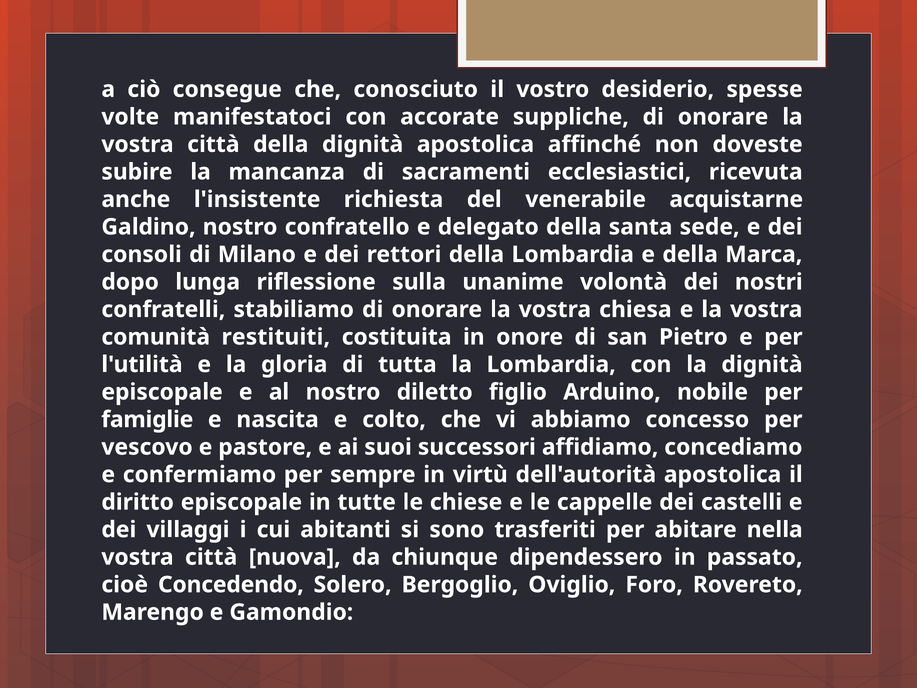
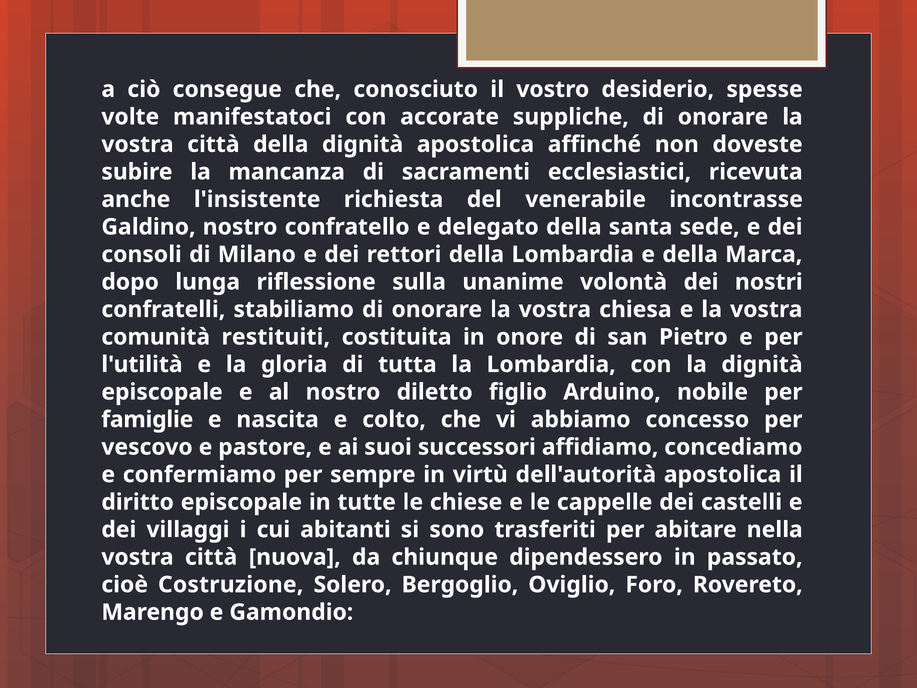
acquistarne: acquistarne -> incontrasse
Concedendo: Concedendo -> Costruzione
